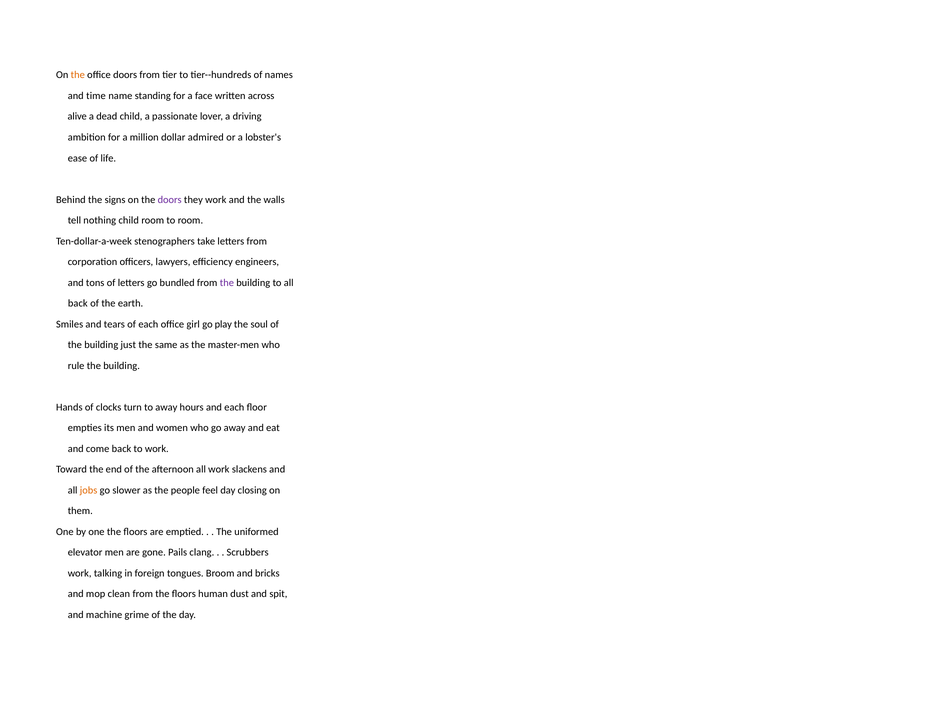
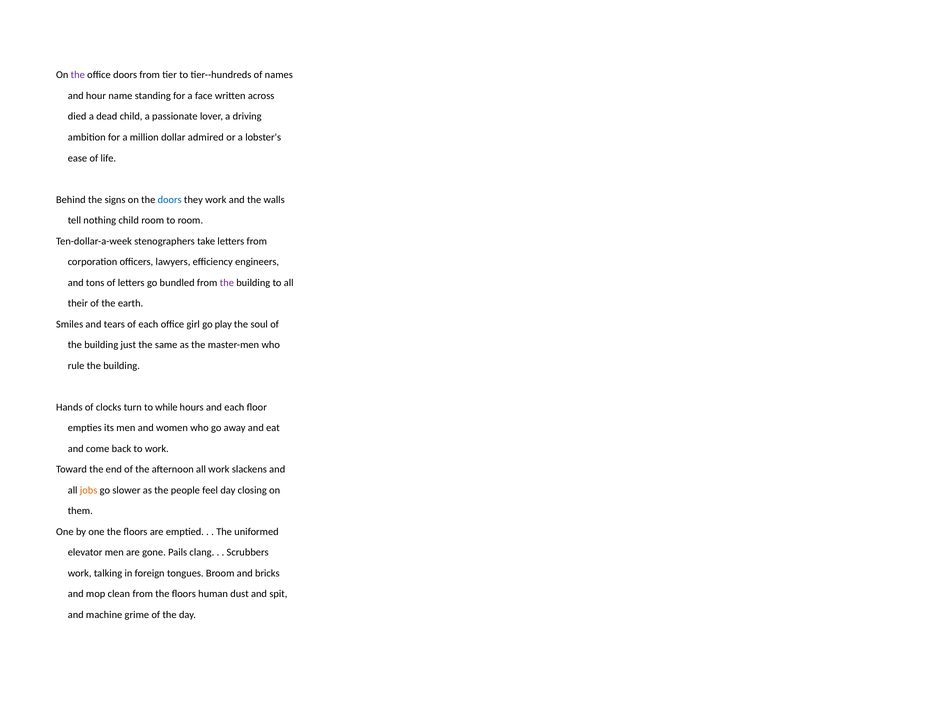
the at (78, 75) colour: orange -> purple
time: time -> hour
alive: alive -> died
doors at (170, 200) colour: purple -> blue
back at (78, 303): back -> their
to away: away -> while
